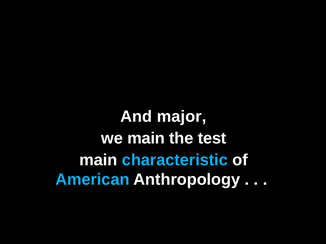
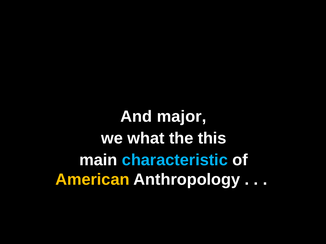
we main: main -> what
test: test -> this
American colour: light blue -> yellow
